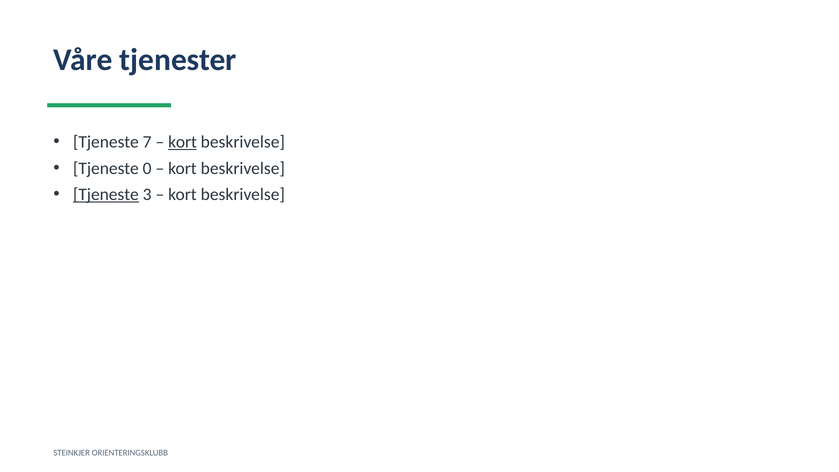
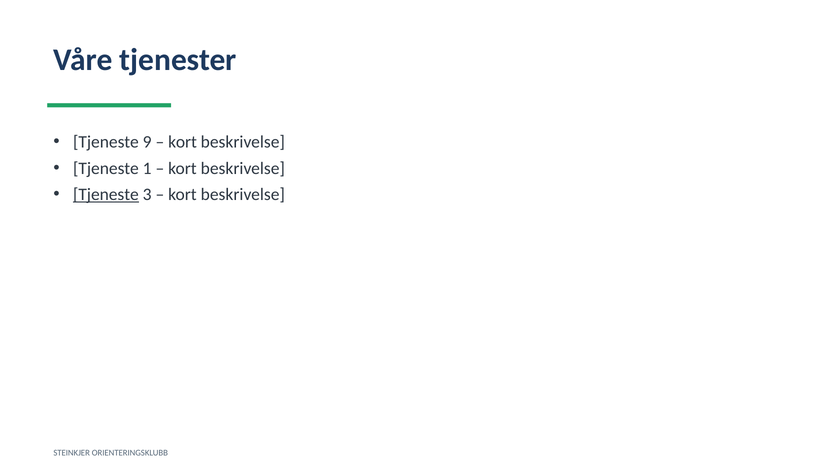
7: 7 -> 9
kort at (183, 142) underline: present -> none
0: 0 -> 1
